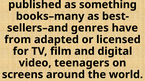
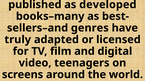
something: something -> developed
from: from -> truly
